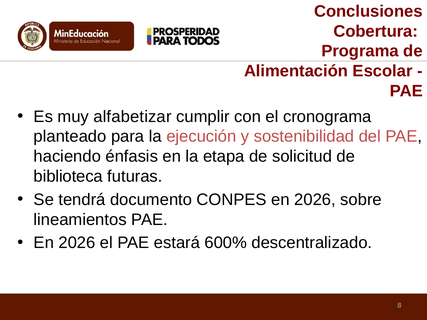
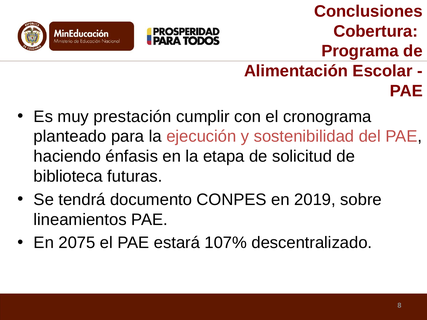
alfabetizar: alfabetizar -> prestación
CONPES en 2026: 2026 -> 2019
2026 at (77, 243): 2026 -> 2075
600%: 600% -> 107%
